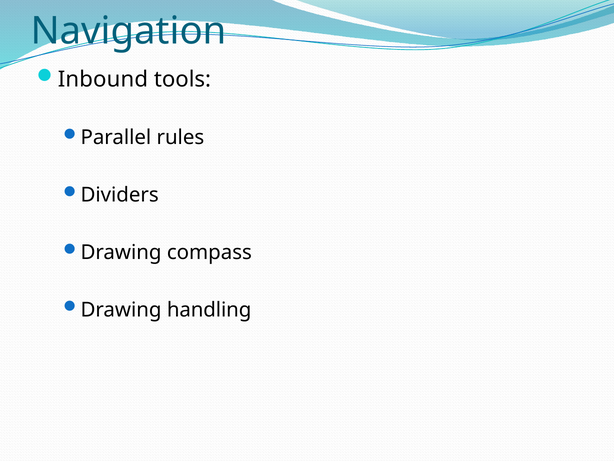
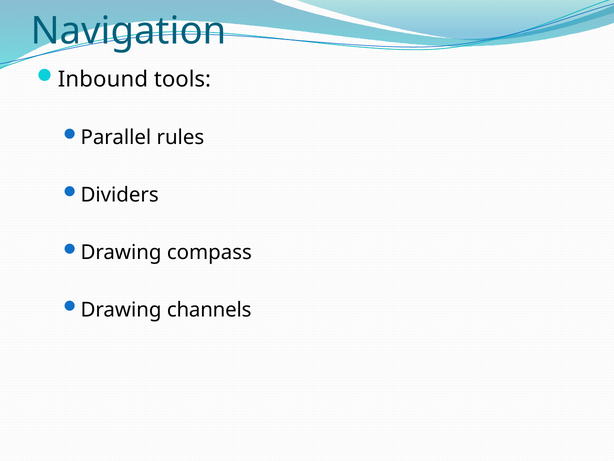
handling: handling -> channels
